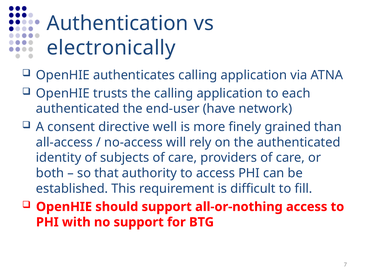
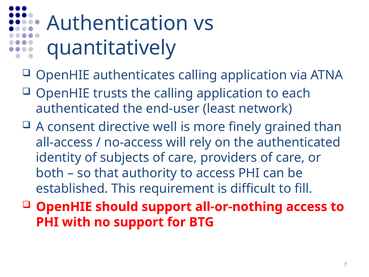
electronically: electronically -> quantitatively
have: have -> least
